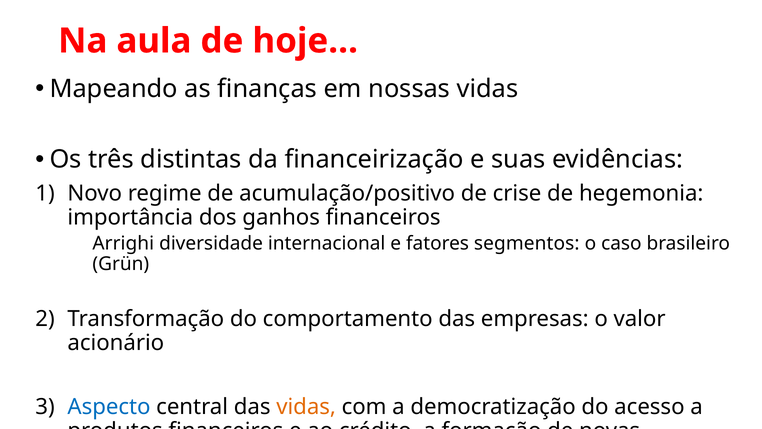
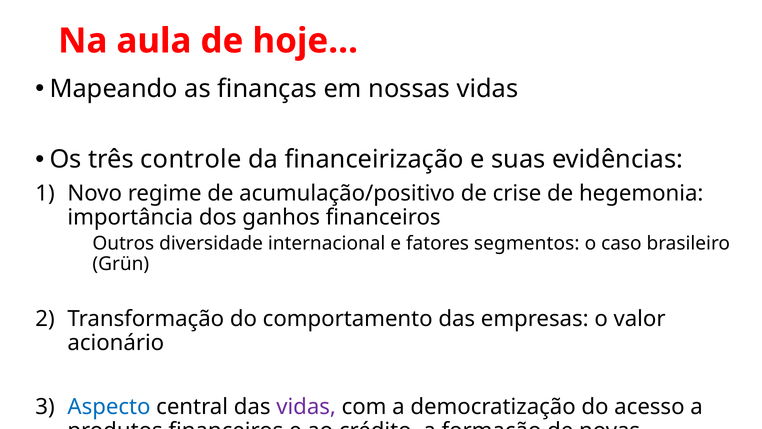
distintas: distintas -> controle
Arrighi: Arrighi -> Outros
vidas at (306, 407) colour: orange -> purple
